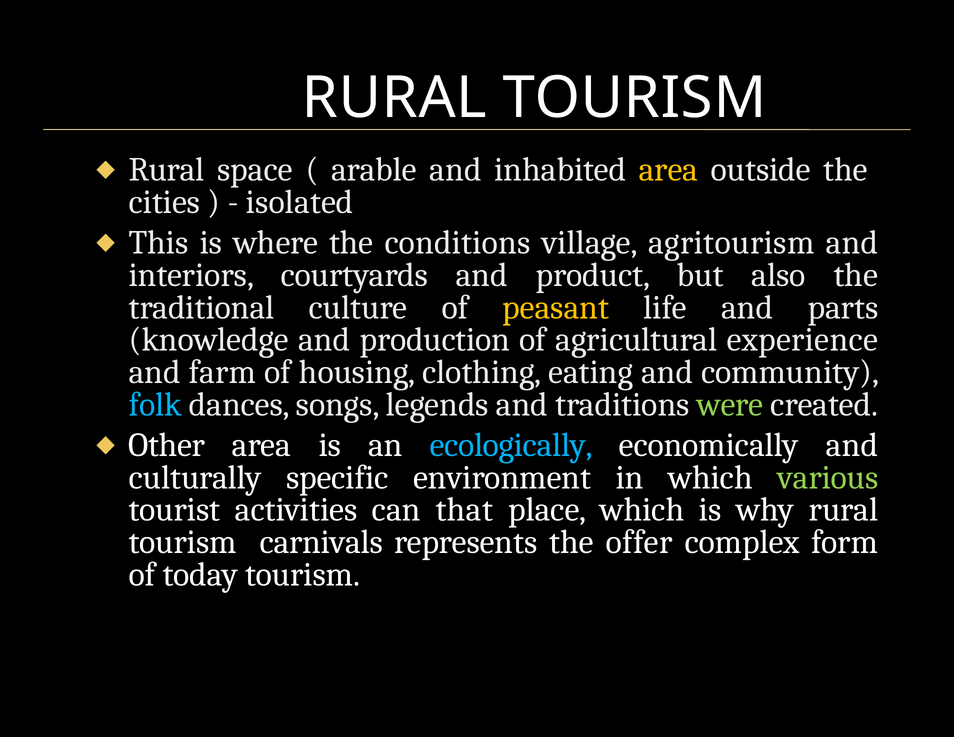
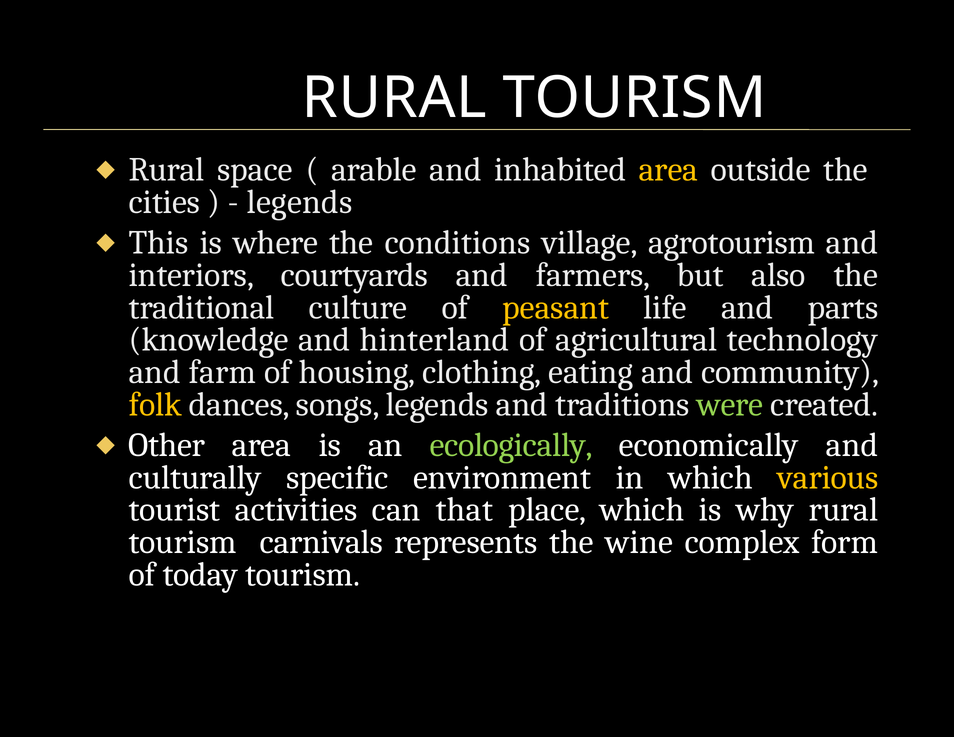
isolated at (300, 202): isolated -> legends
agritourism: agritourism -> agrotourism
product: product -> farmers
production: production -> hinterland
experience: experience -> technology
folk colour: light blue -> yellow
ecologically colour: light blue -> light green
various colour: light green -> yellow
offer: offer -> wine
